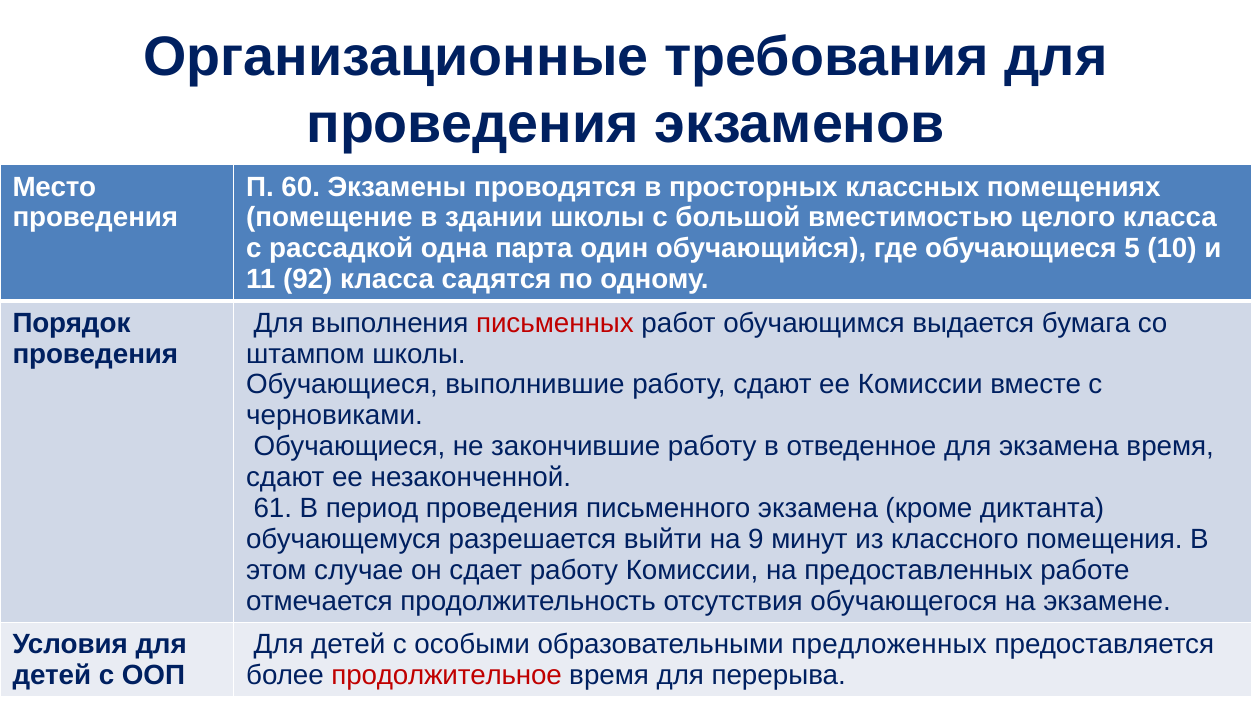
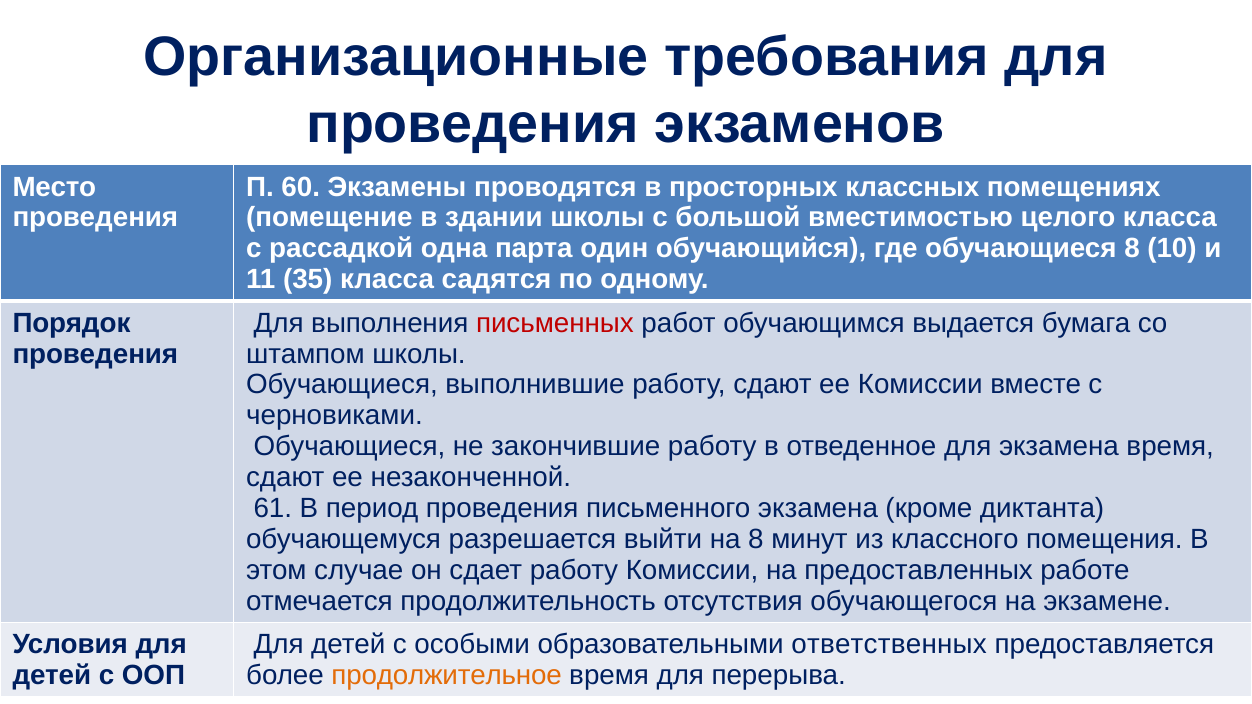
обучающиеся 5: 5 -> 8
92: 92 -> 35
на 9: 9 -> 8
предложенных: предложенных -> ответственных
продолжительное colour: red -> orange
